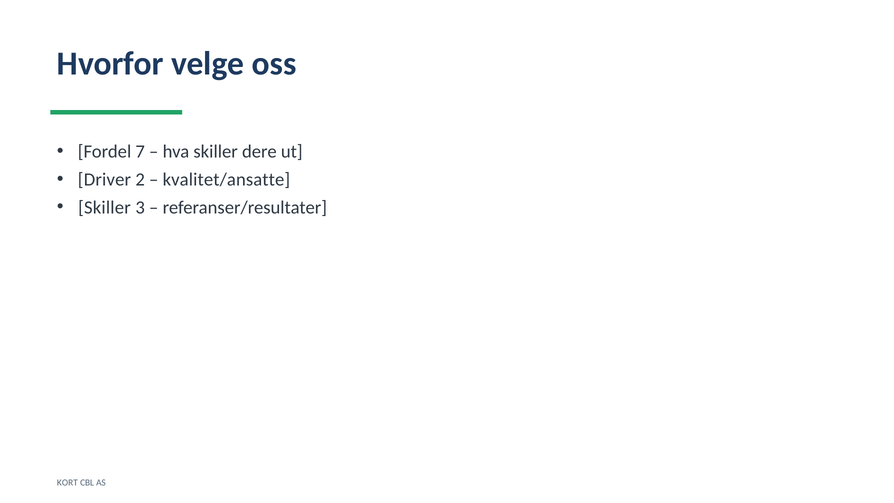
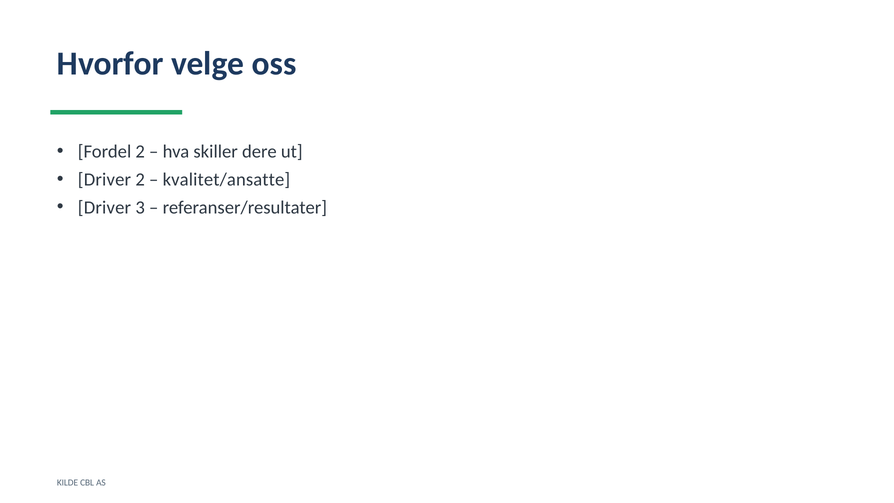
Fordel 7: 7 -> 2
Skiller at (104, 207): Skiller -> Driver
KORT: KORT -> KILDE
